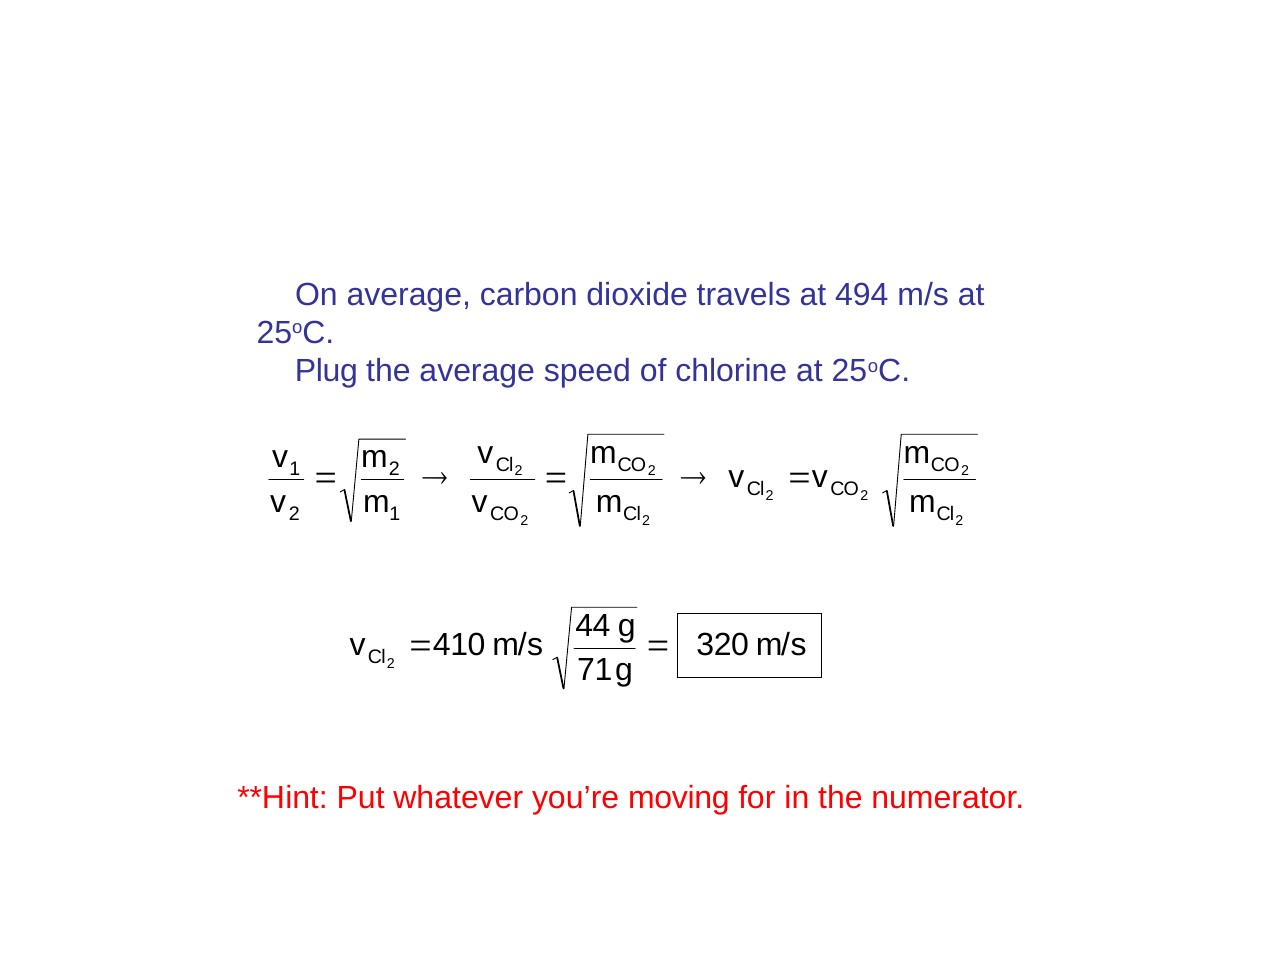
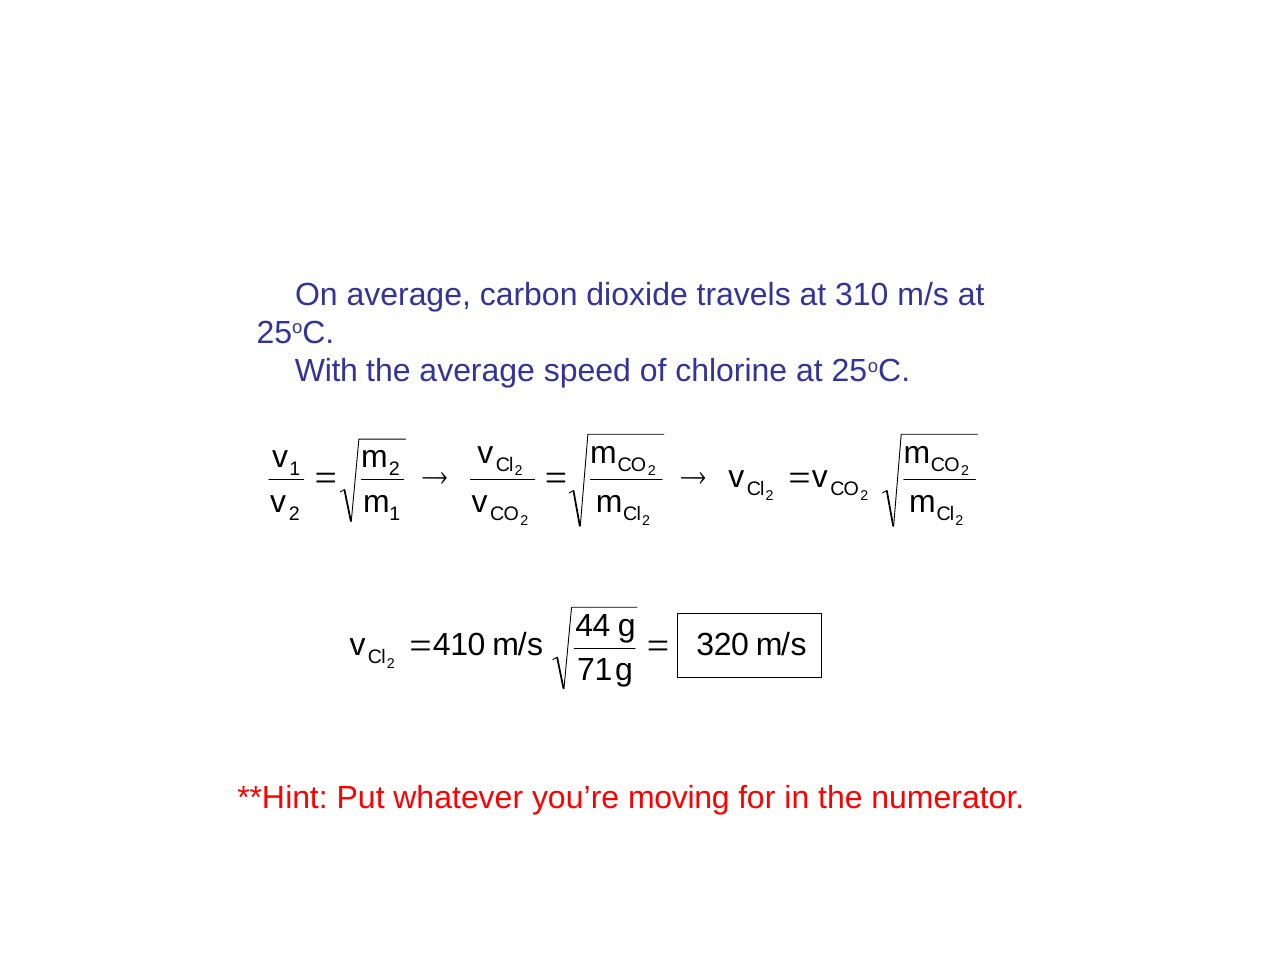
494: 494 -> 310
Plug: Plug -> With
